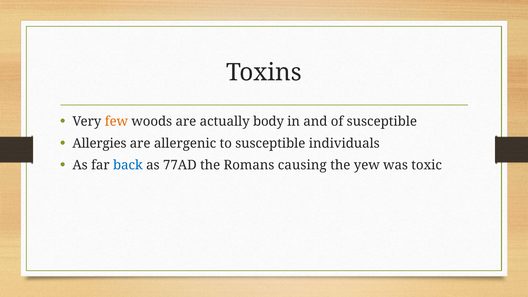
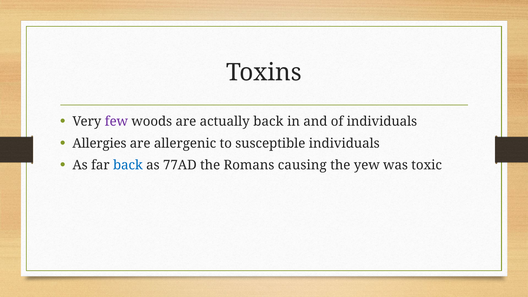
few colour: orange -> purple
actually body: body -> back
of susceptible: susceptible -> individuals
